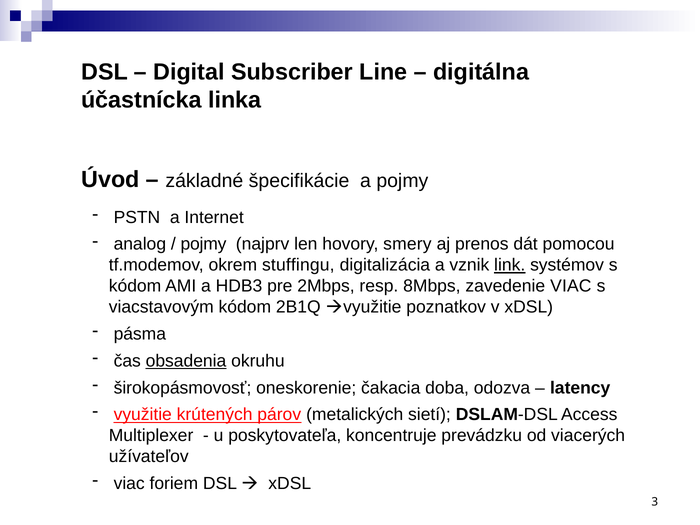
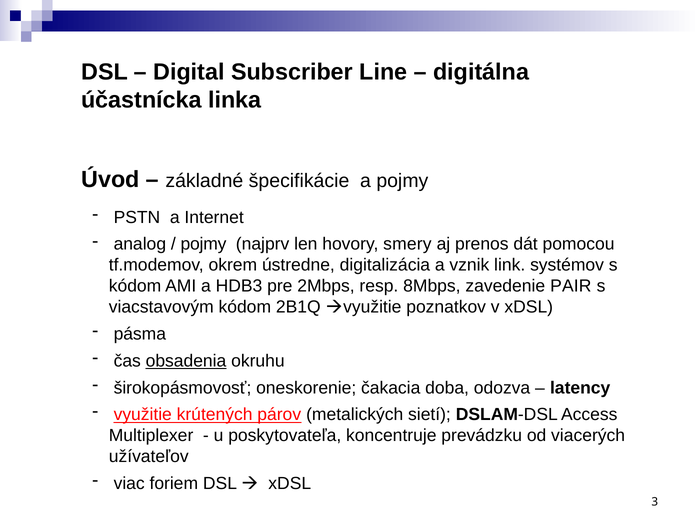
stuffingu: stuffingu -> ústredne
link underline: present -> none
zavedenie VIAC: VIAC -> PAIR
